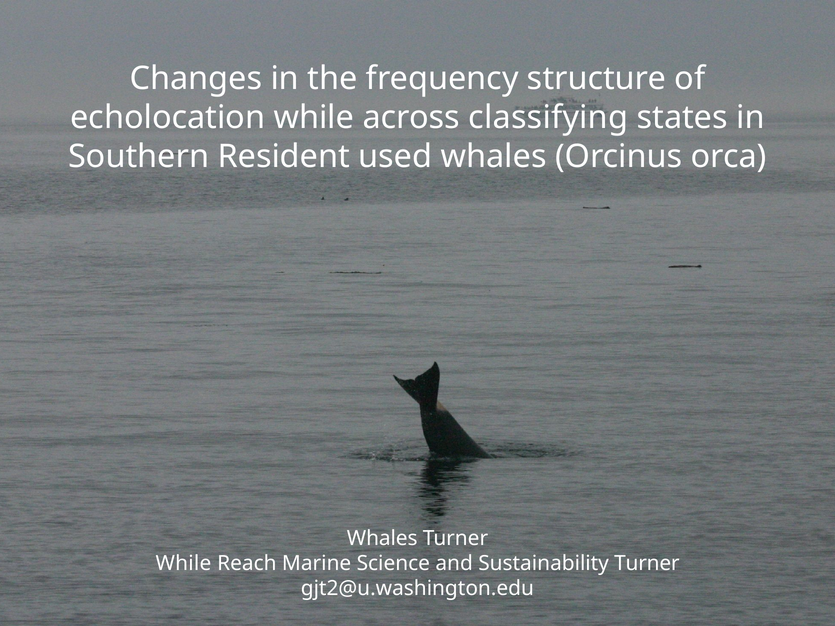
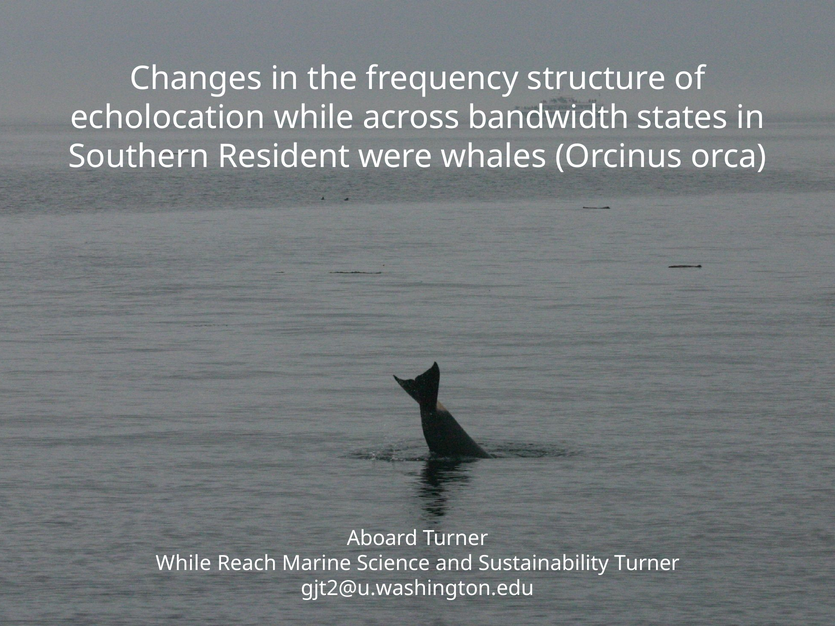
classifying: classifying -> bandwidth
used: used -> were
Whales at (382, 539): Whales -> Aboard
